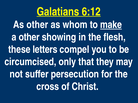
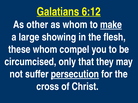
a other: other -> large
these letters: letters -> whom
persecution underline: none -> present
